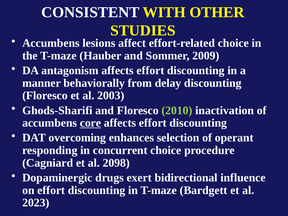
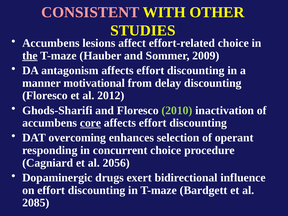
CONSISTENT colour: white -> pink
the underline: none -> present
behaviorally: behaviorally -> motivational
2003: 2003 -> 2012
2098: 2098 -> 2056
2023: 2023 -> 2085
